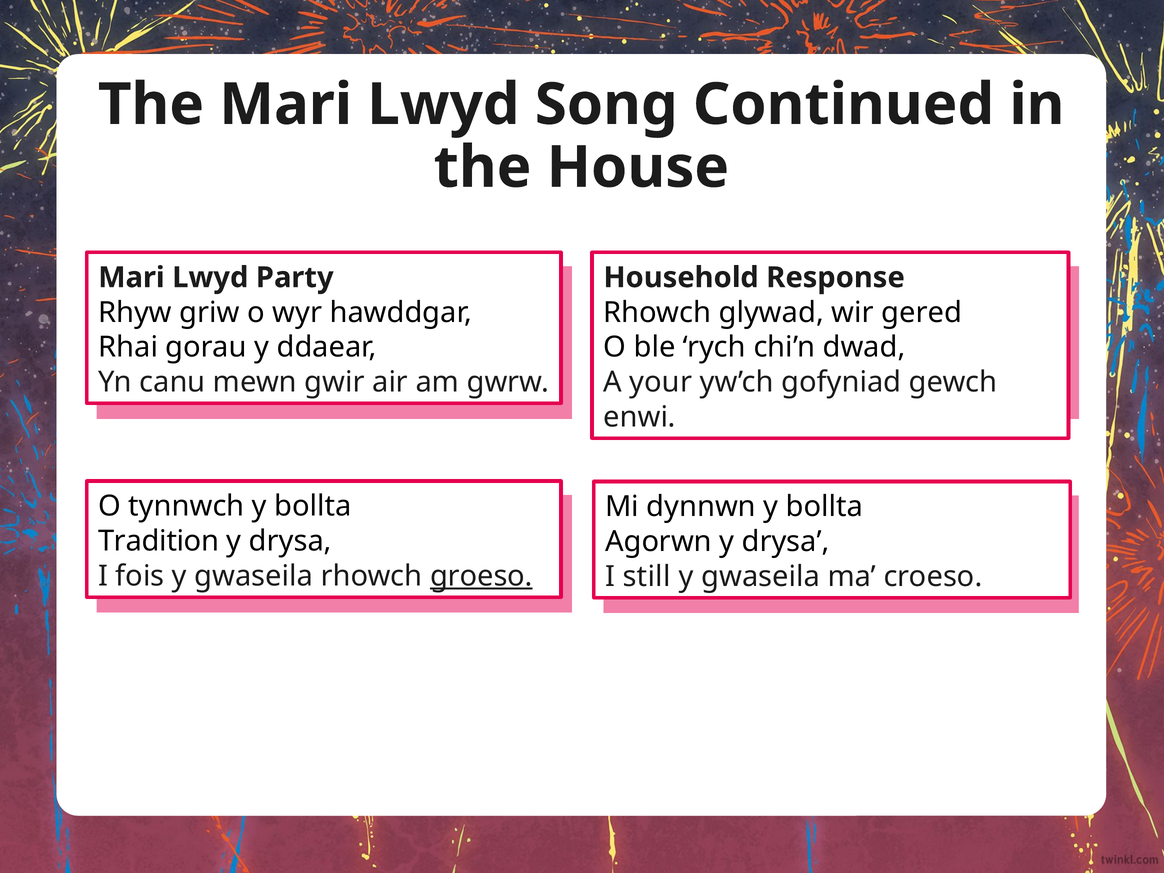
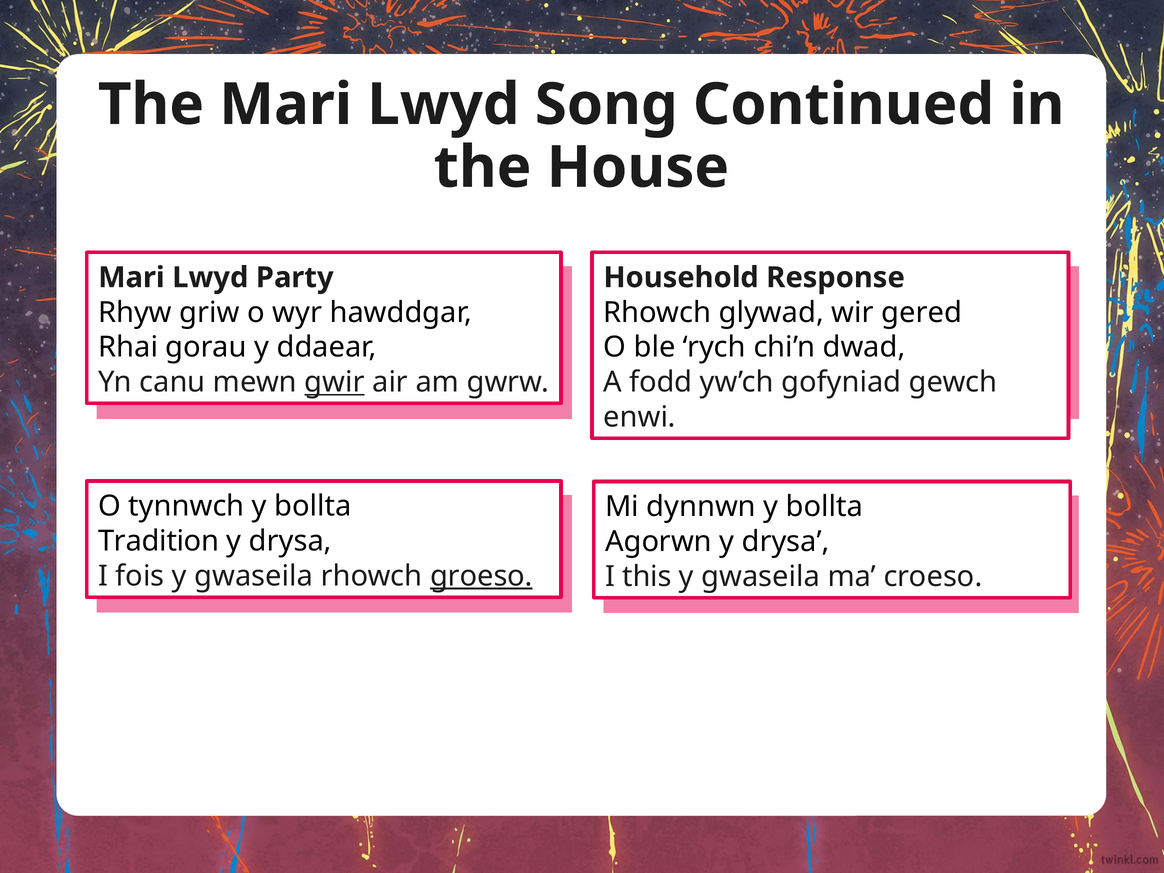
gwir underline: none -> present
your: your -> fodd
still: still -> this
